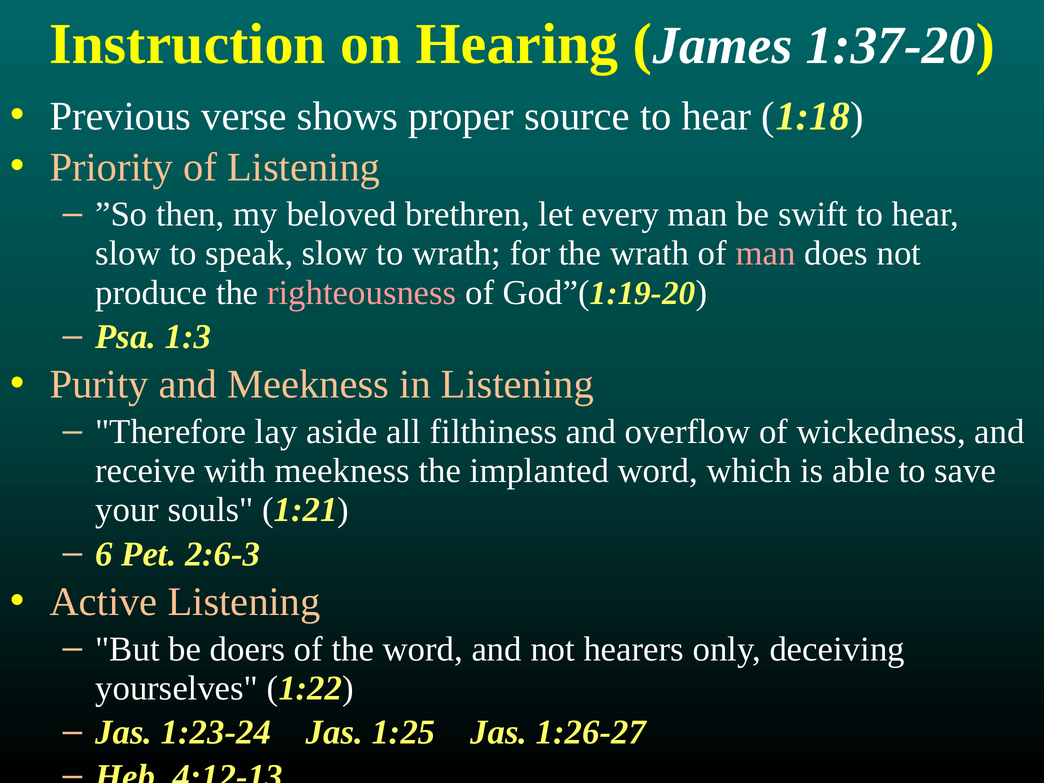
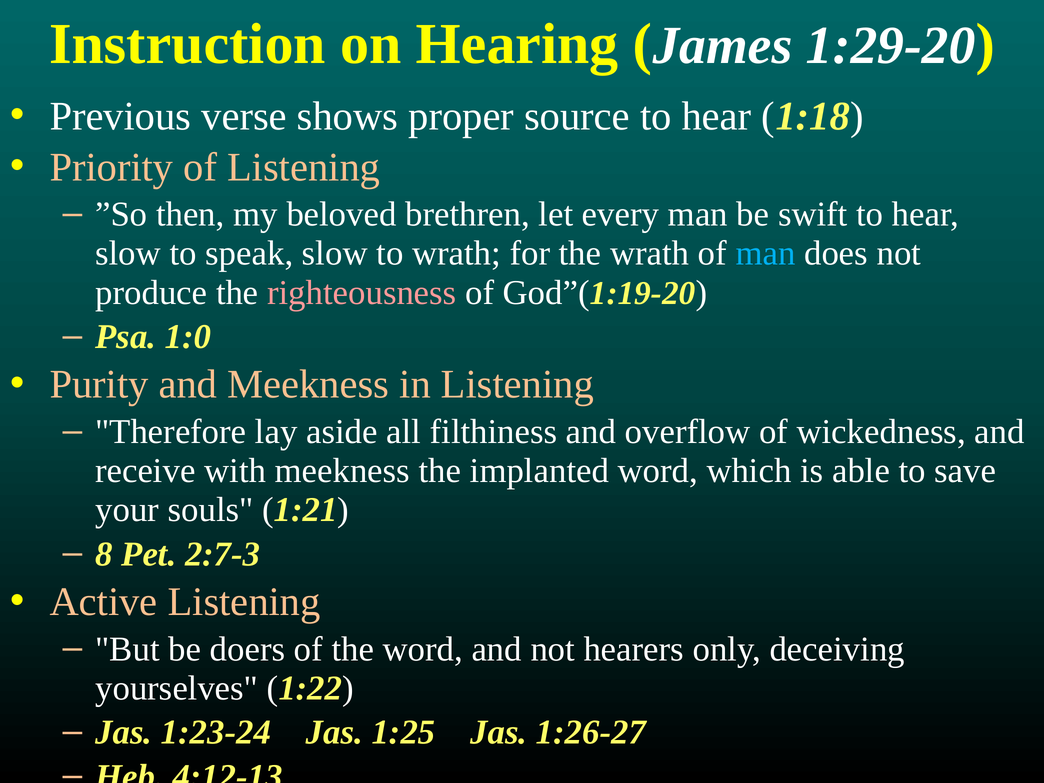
1:37-20: 1:37-20 -> 1:29-20
man at (766, 253) colour: pink -> light blue
1:3: 1:3 -> 1:0
6: 6 -> 8
2:6-3: 2:6-3 -> 2:7-3
